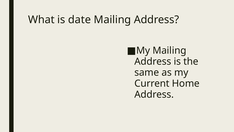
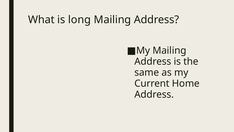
date: date -> long
